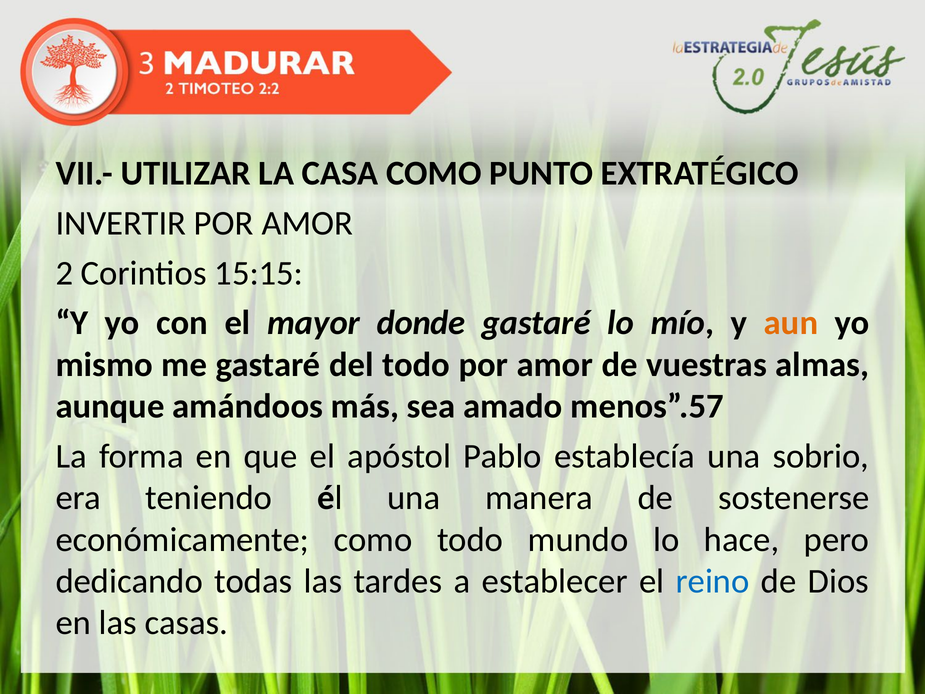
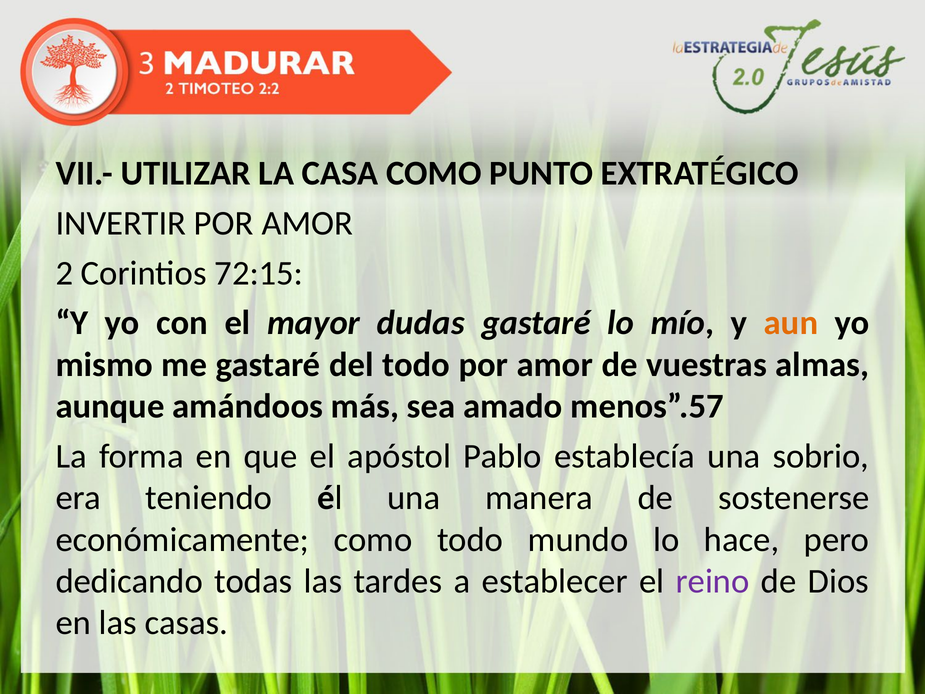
15:15: 15:15 -> 72:15
donde: donde -> dudas
reino colour: blue -> purple
